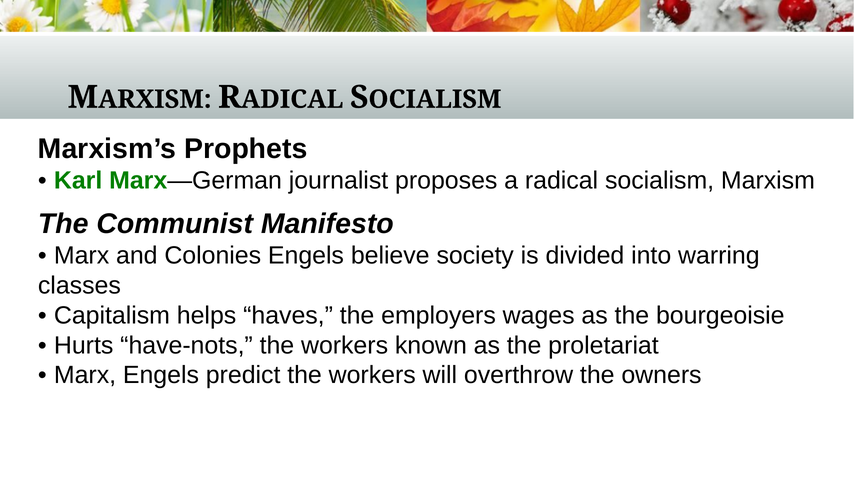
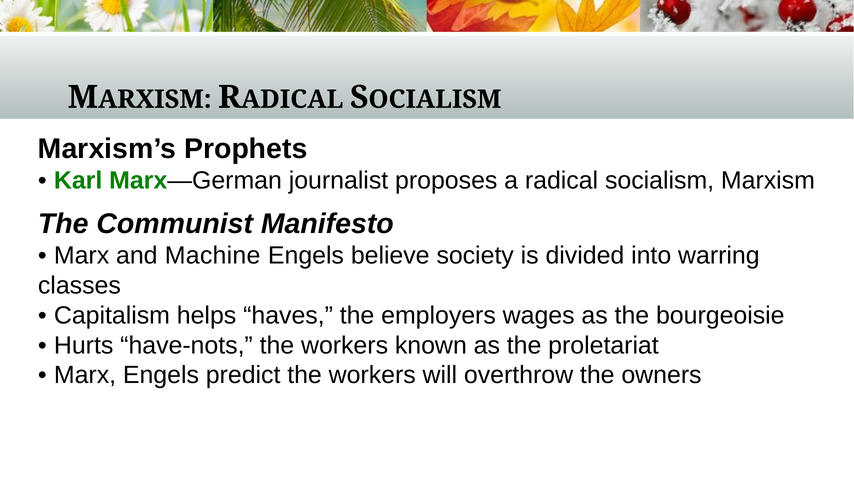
Colonies: Colonies -> Machine
